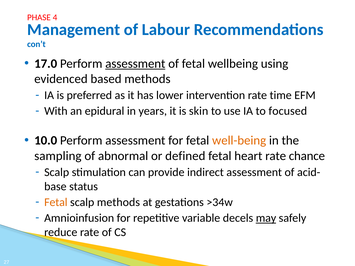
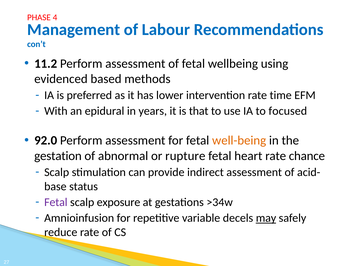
17.0: 17.0 -> 11.2
assessment at (135, 64) underline: present -> none
skin: skin -> that
10.0: 10.0 -> 92.0
sampling: sampling -> gestation
defined: defined -> rupture
Fetal at (56, 202) colour: orange -> purple
scalp methods: methods -> exposure
